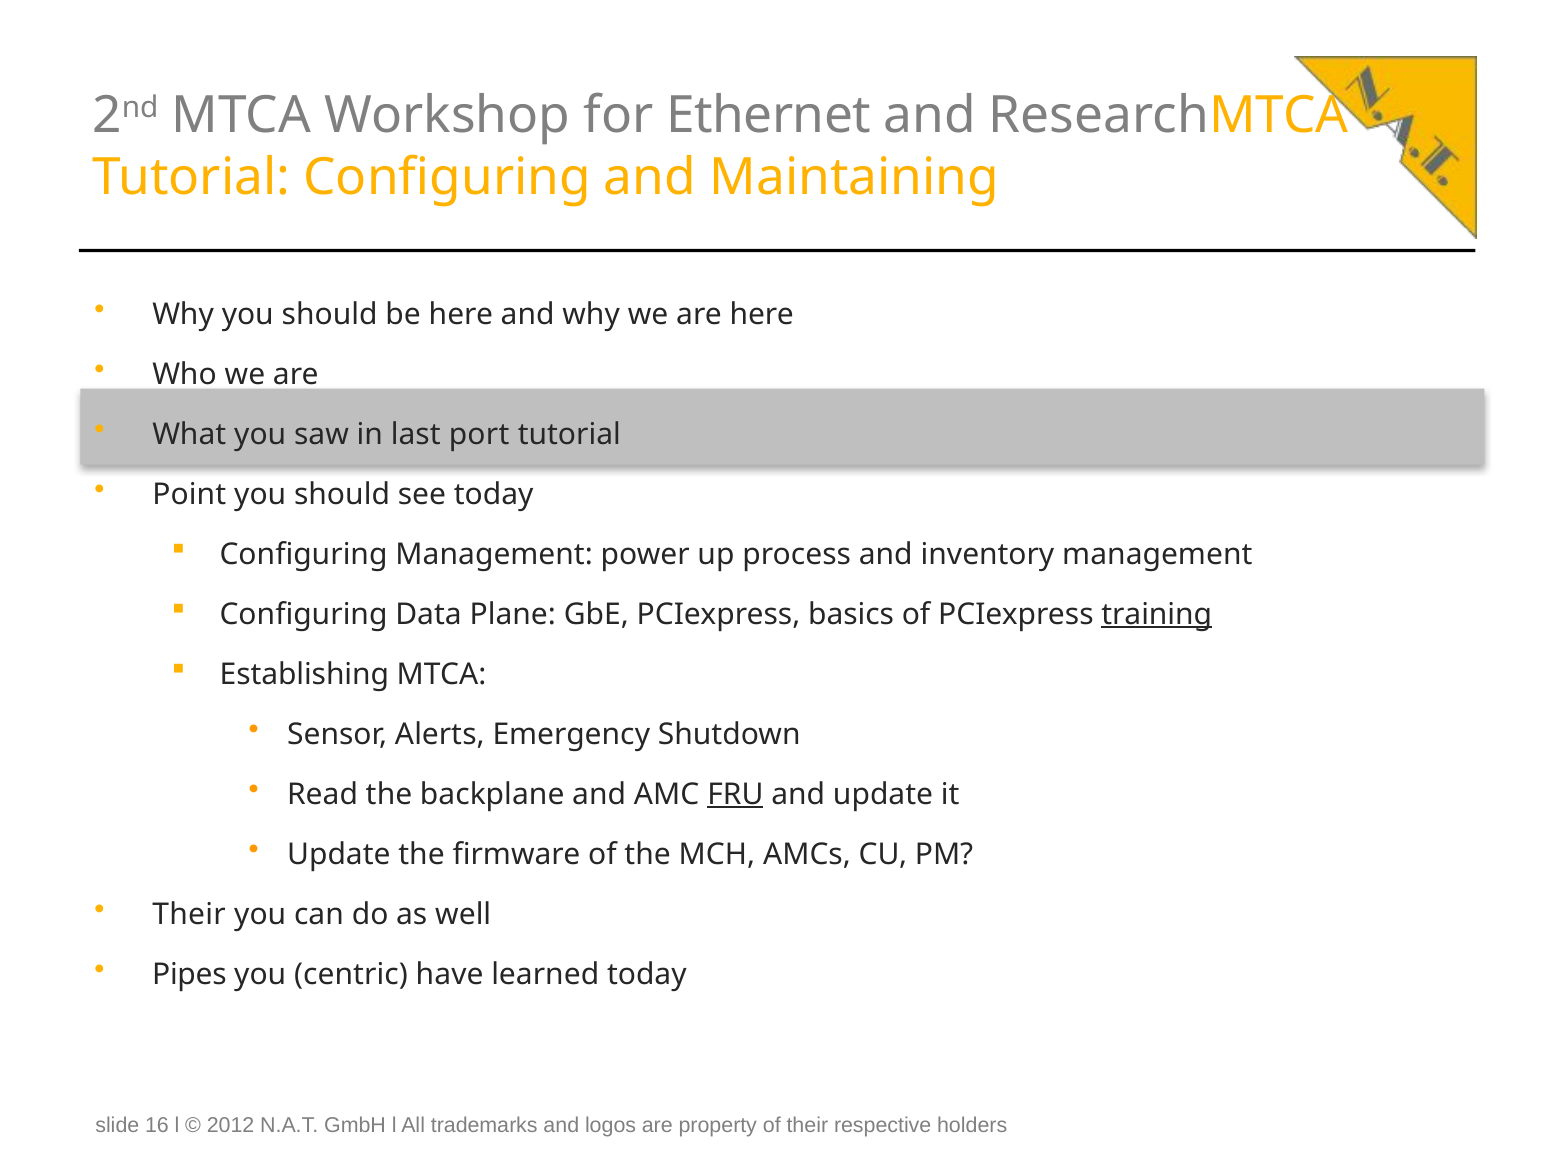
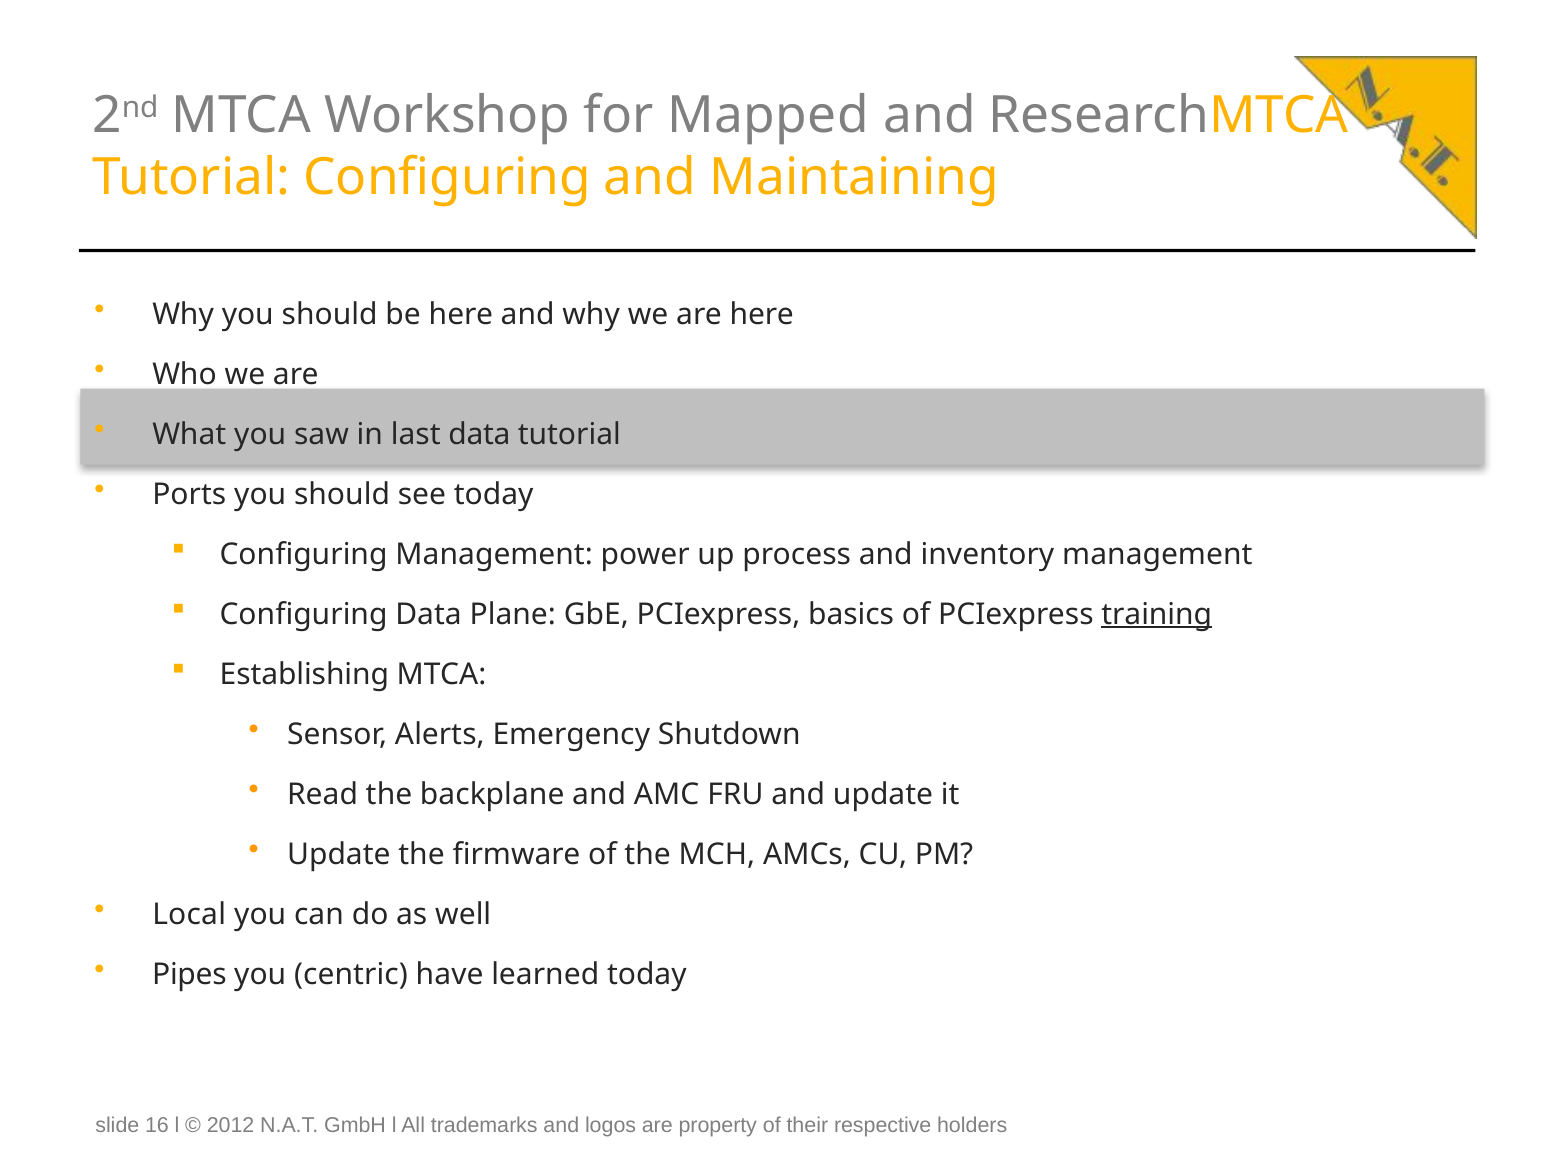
Ethernet: Ethernet -> Mapped
last port: port -> data
Point: Point -> Ports
FRU underline: present -> none
Their at (189, 914): Their -> Local
